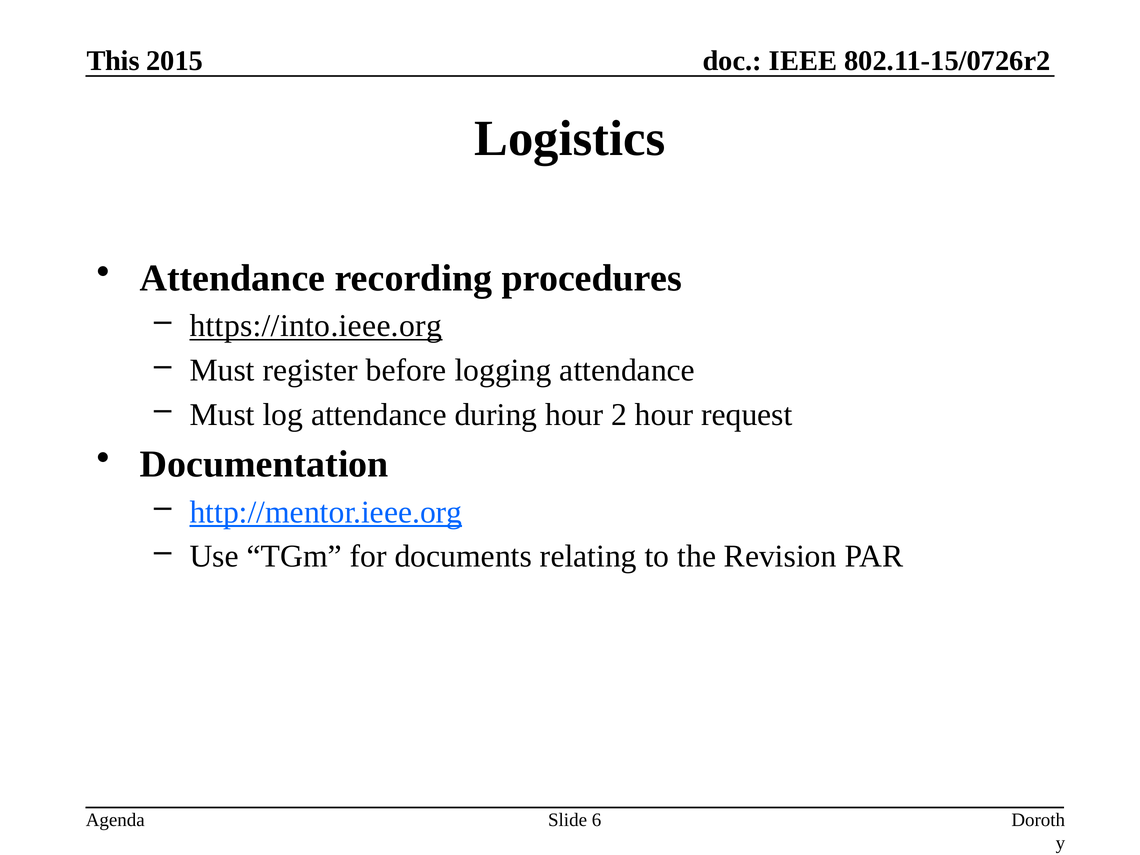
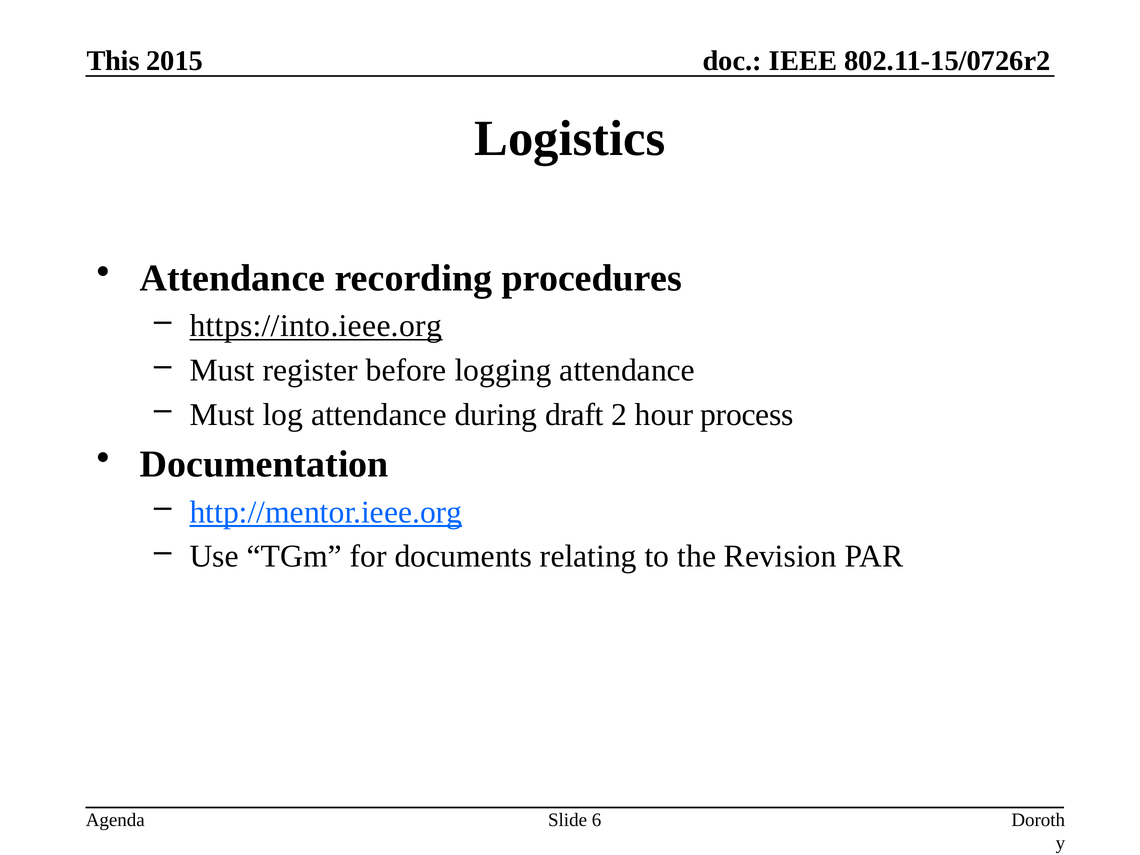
during hour: hour -> draft
request: request -> process
